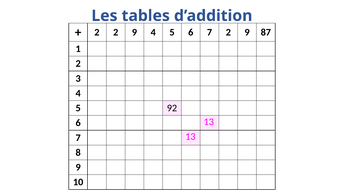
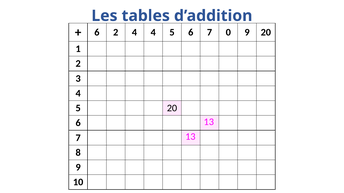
2 at (97, 32): 2 -> 6
9 at (134, 32): 9 -> 4
7 2: 2 -> 0
9 87: 87 -> 20
5 92: 92 -> 20
